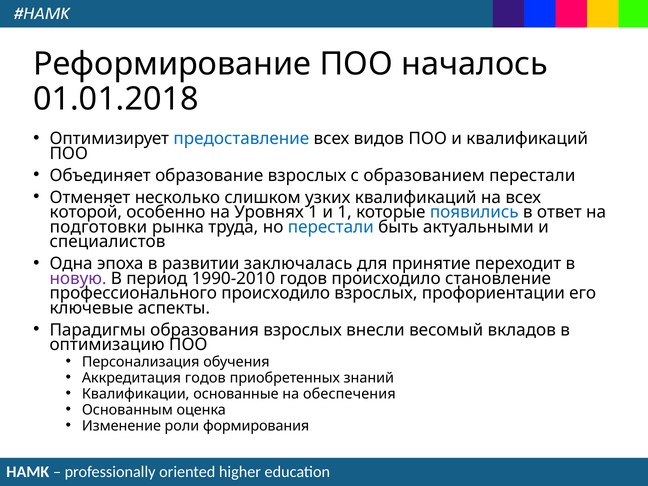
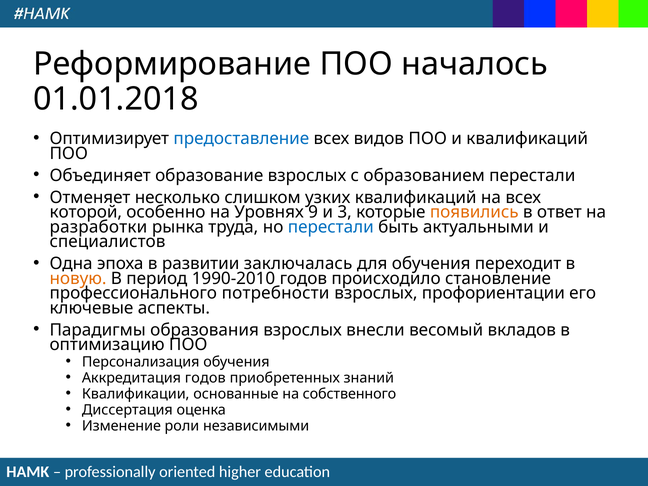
Уровнях 1: 1 -> 9
и 1: 1 -> 3
появились colour: blue -> orange
подготовки: подготовки -> разработки
для принятие: принятие -> обучения
новую colour: purple -> orange
профессионального происходило: происходило -> потребности
обеспечения: обеспечения -> собственного
Основанным: Основанным -> Диссертация
формирования: формирования -> независимыми
